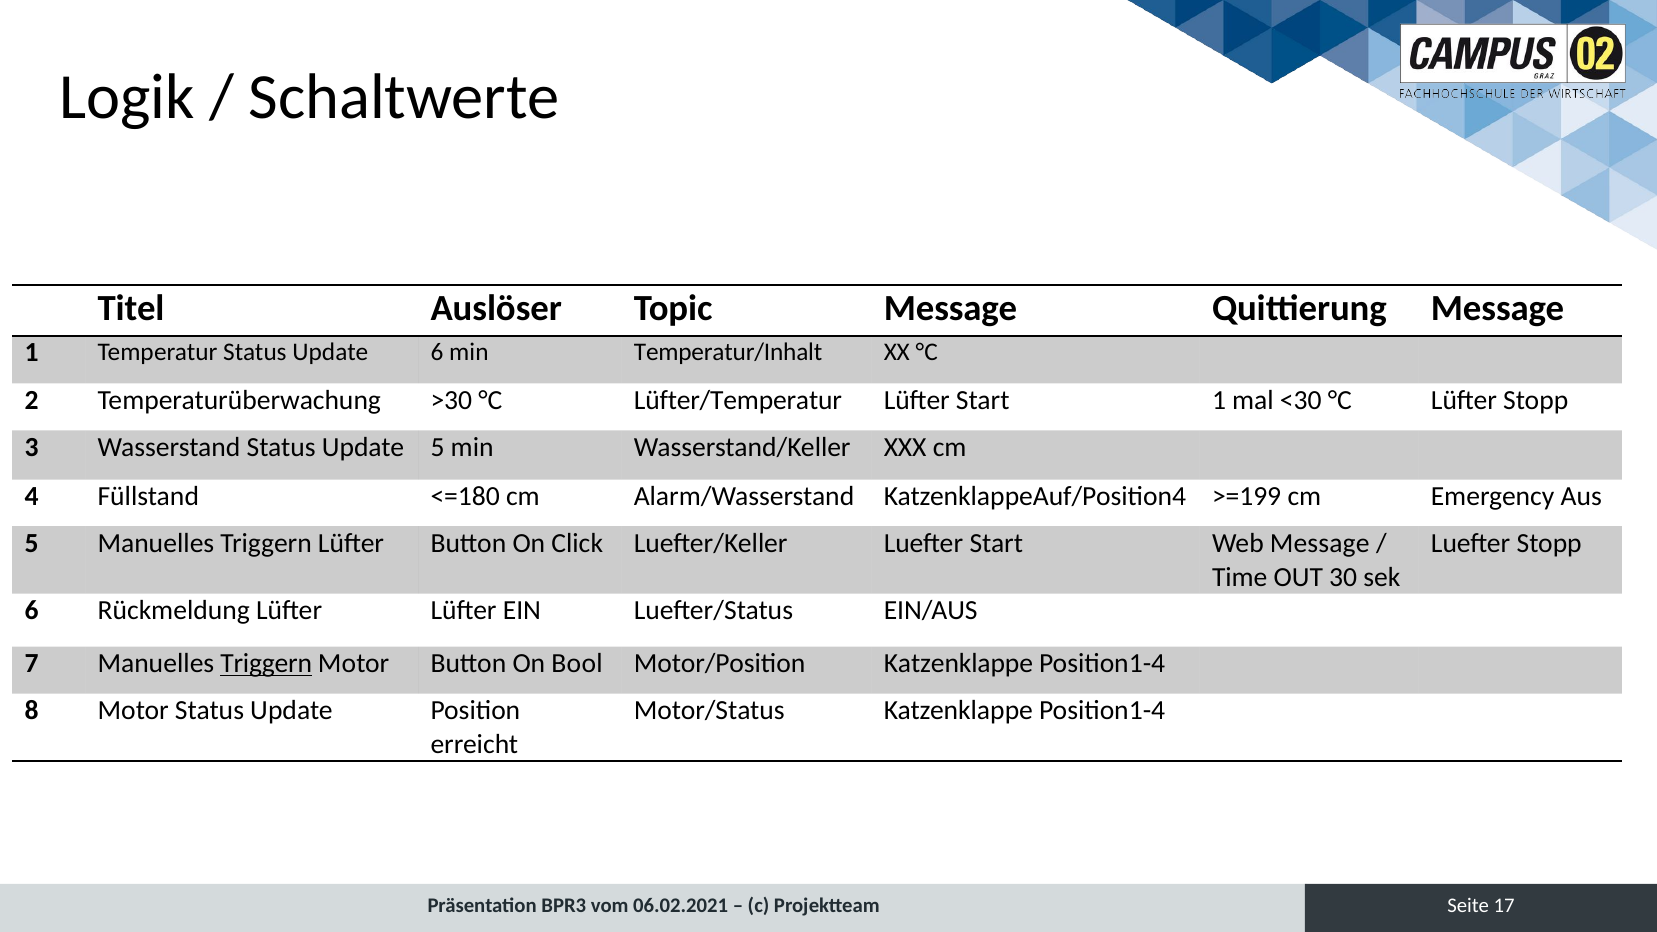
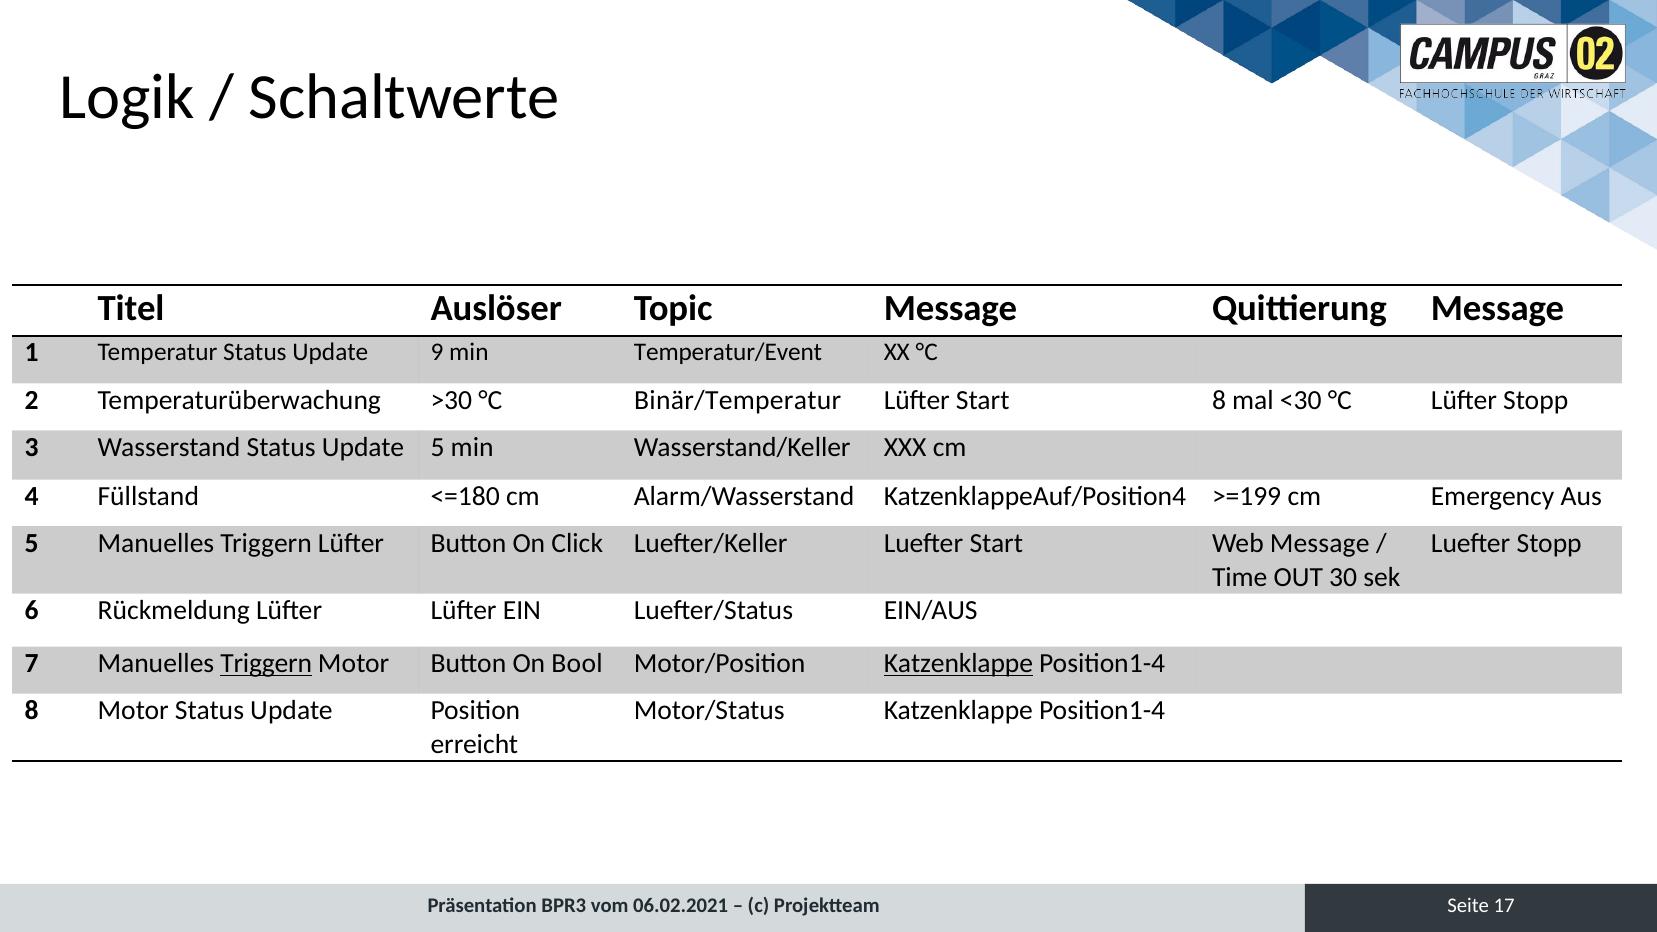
Update 6: 6 -> 9
Temperatur/Inhalt: Temperatur/Inhalt -> Temperatur/Event
Lüfter/Temperatur: Lüfter/Temperatur -> Binär/Temperatur
Start 1: 1 -> 8
Katzenklappe at (958, 664) underline: none -> present
